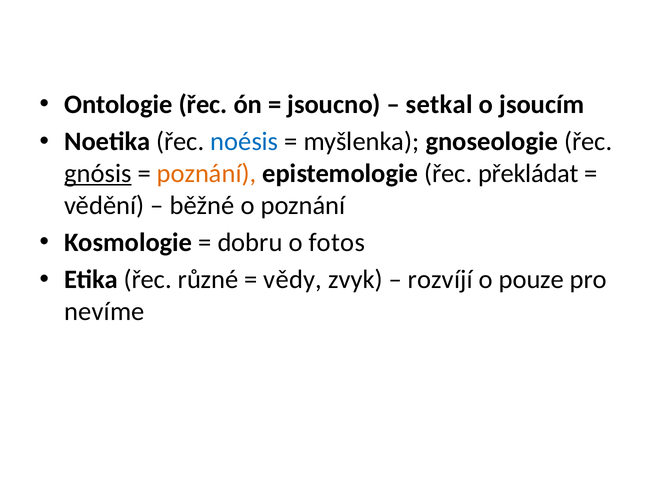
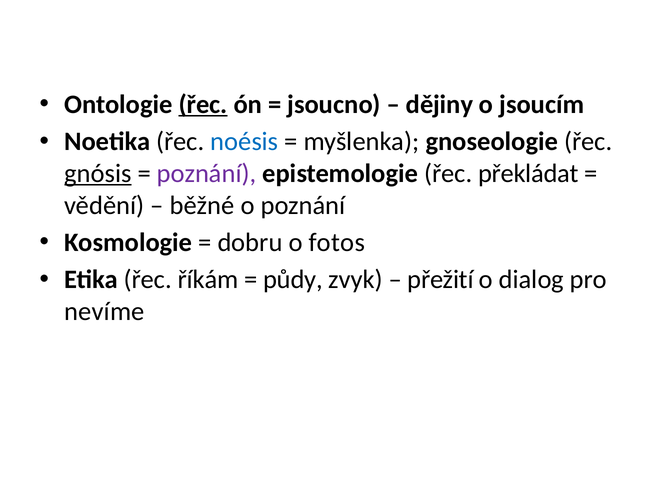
řec at (203, 105) underline: none -> present
setkal: setkal -> dějiny
poznání at (207, 174) colour: orange -> purple
různé: různé -> říkám
vědy: vědy -> půdy
rozvíjí: rozvíjí -> přežití
pouze: pouze -> dialog
